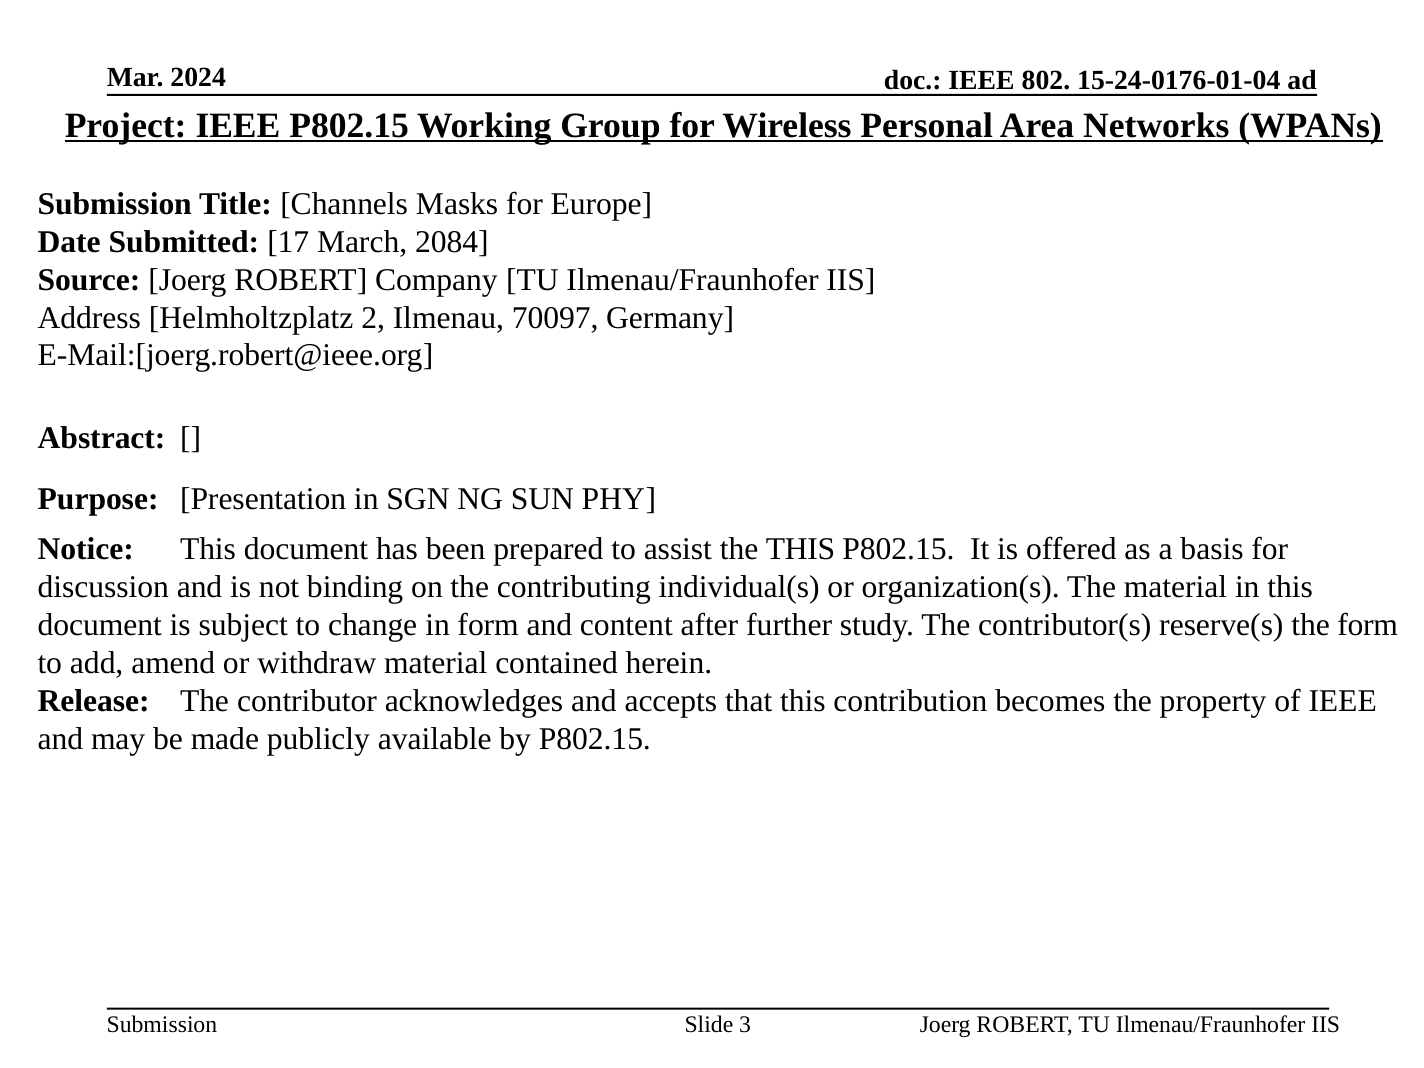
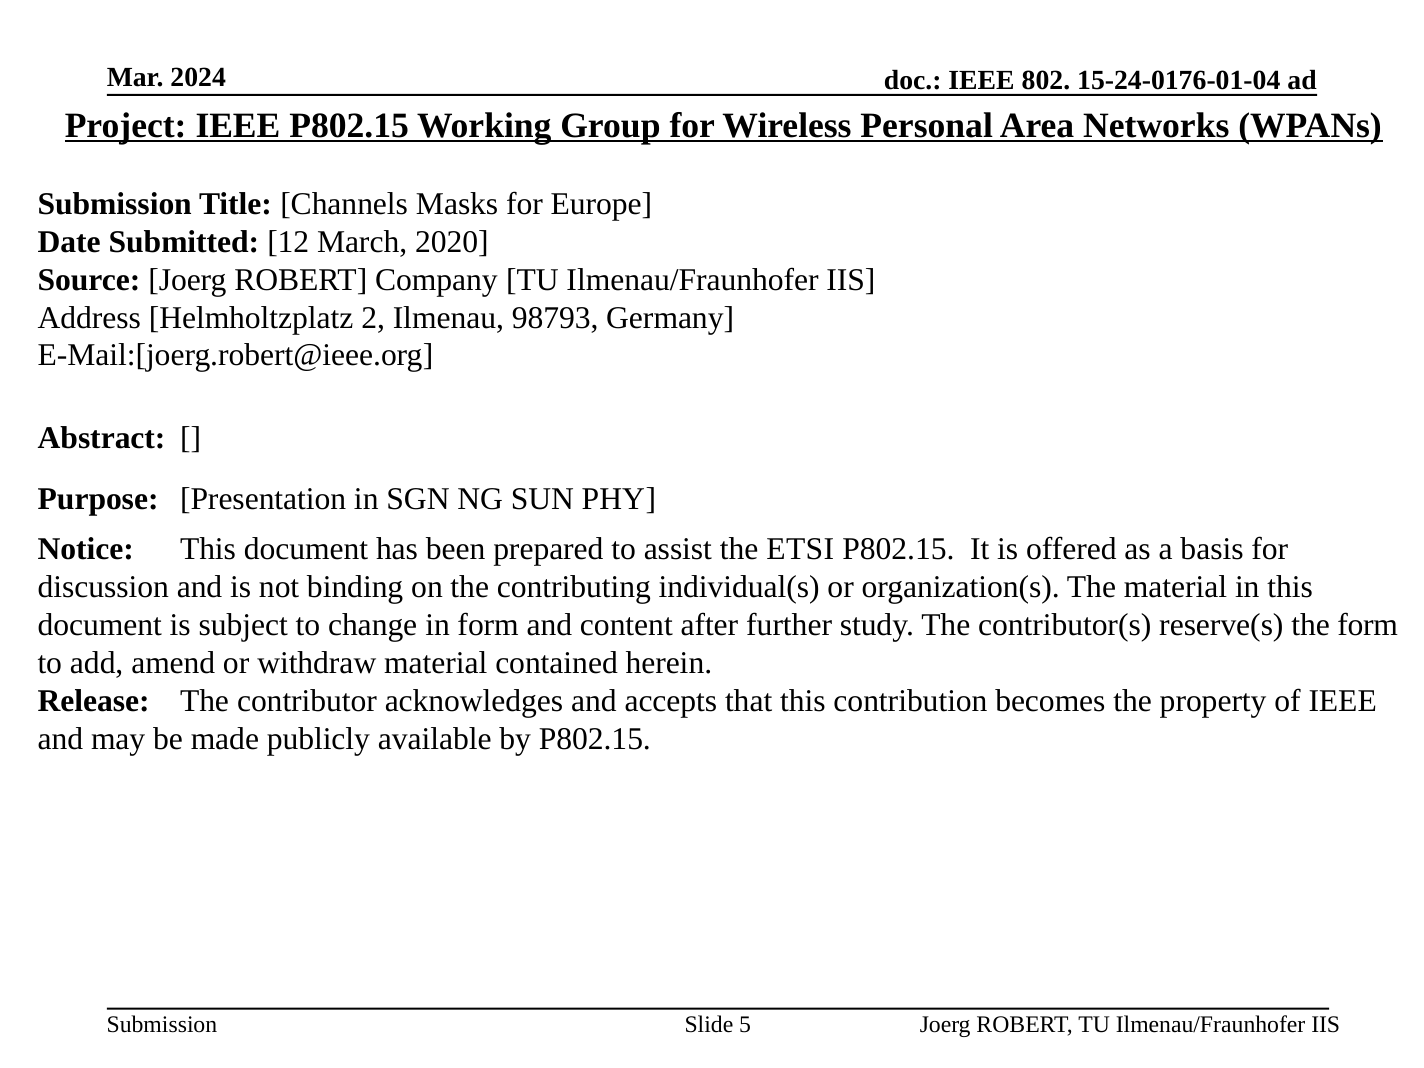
17: 17 -> 12
2084: 2084 -> 2020
70097: 70097 -> 98793
the THIS: THIS -> ETSI
3: 3 -> 5
